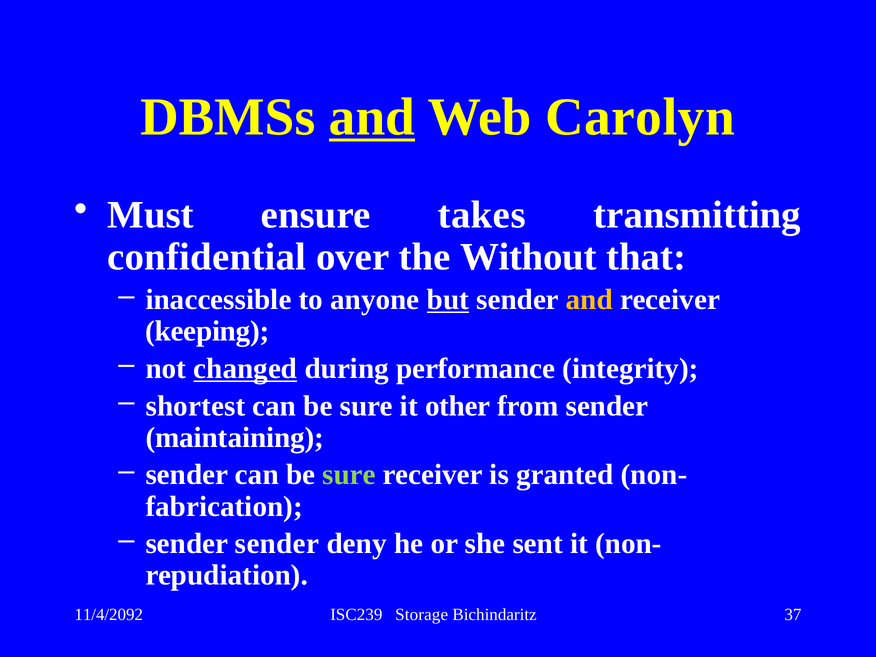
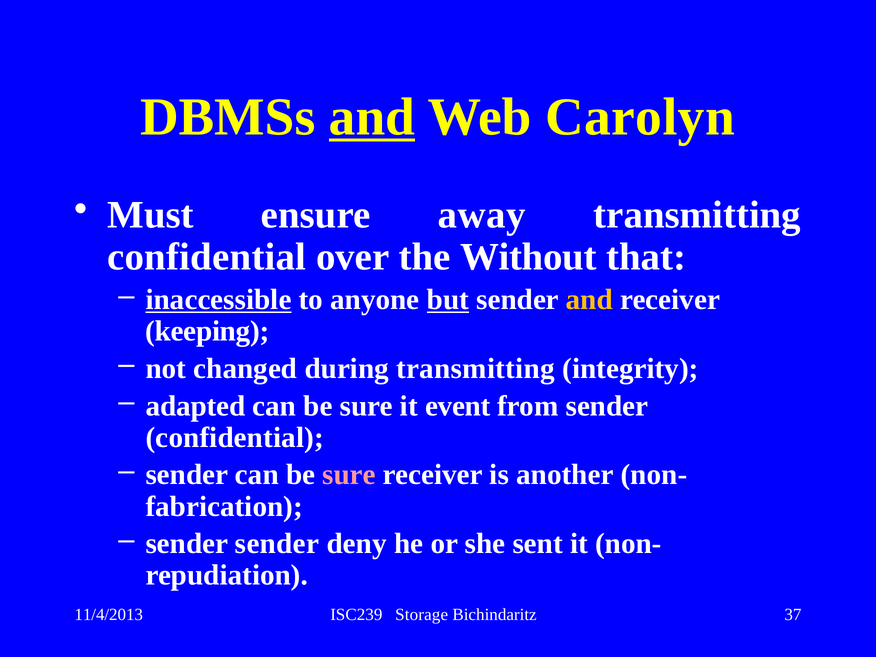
takes: takes -> away
inaccessible underline: none -> present
changed underline: present -> none
during performance: performance -> transmitting
shortest: shortest -> adapted
other: other -> event
maintaining at (235, 437): maintaining -> confidential
sure at (349, 475) colour: light green -> pink
granted: granted -> another
11/4/2092: 11/4/2092 -> 11/4/2013
